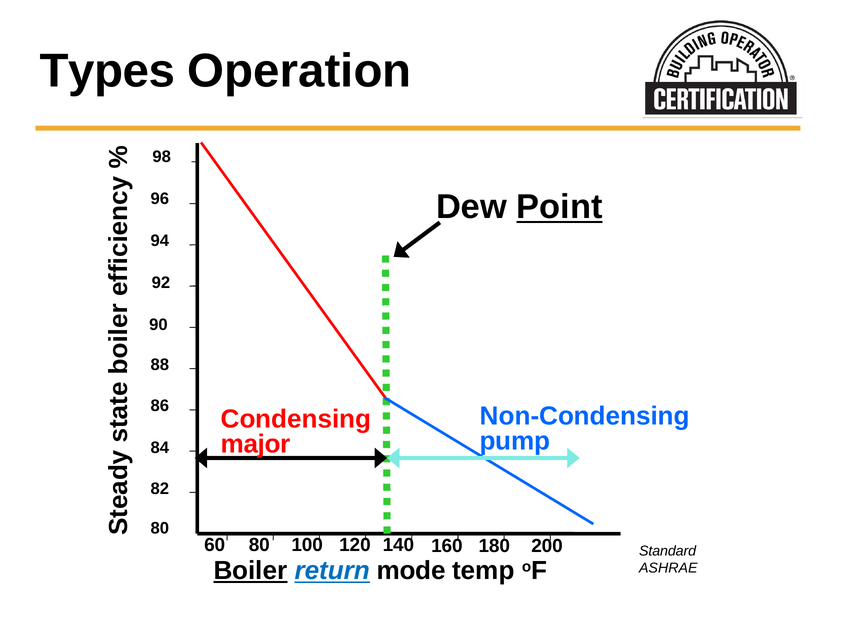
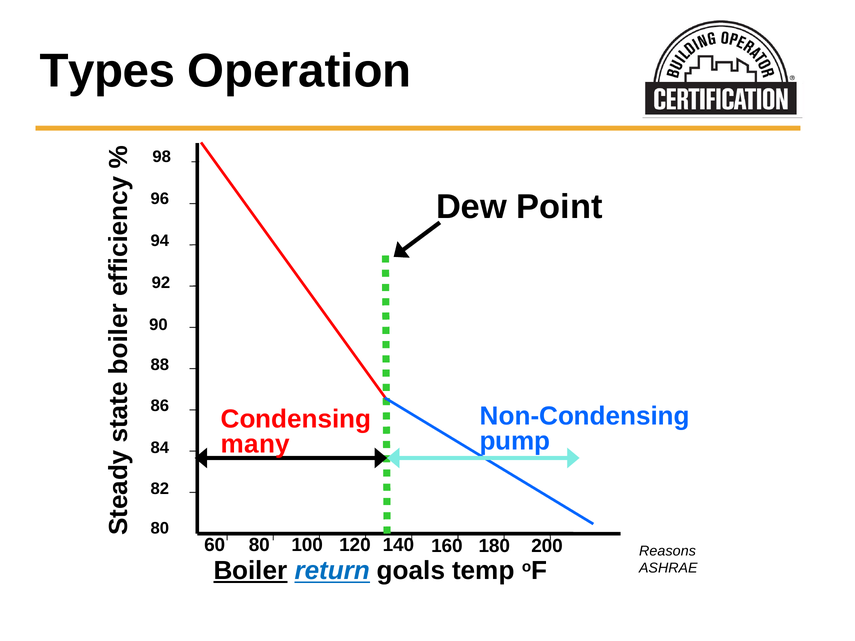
Point underline: present -> none
major: major -> many
Standard: Standard -> Reasons
mode: mode -> goals
